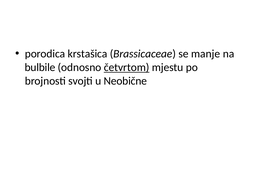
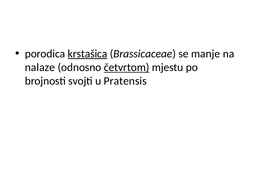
krstašica underline: none -> present
bulbile: bulbile -> nalaze
Neobične: Neobične -> Pratensis
